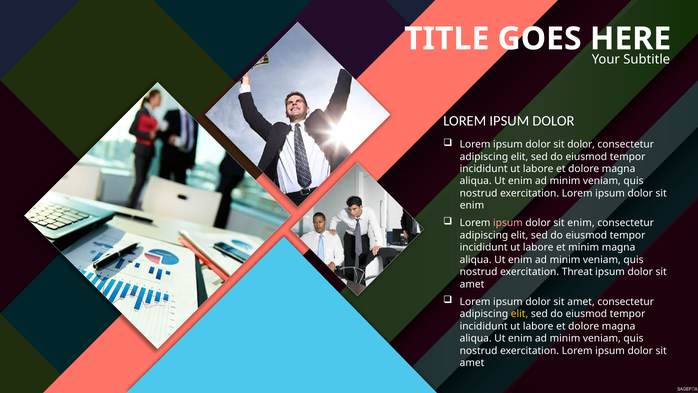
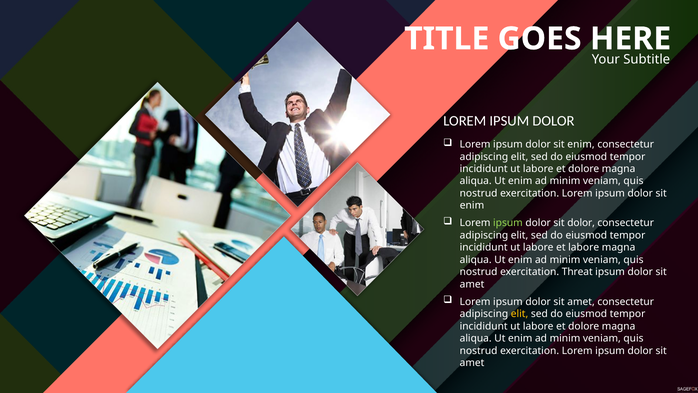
dolor at (581, 144): dolor -> enim
ipsum at (508, 223) colour: pink -> light green
enim at (581, 223): enim -> dolor
et minim: minim -> labore
